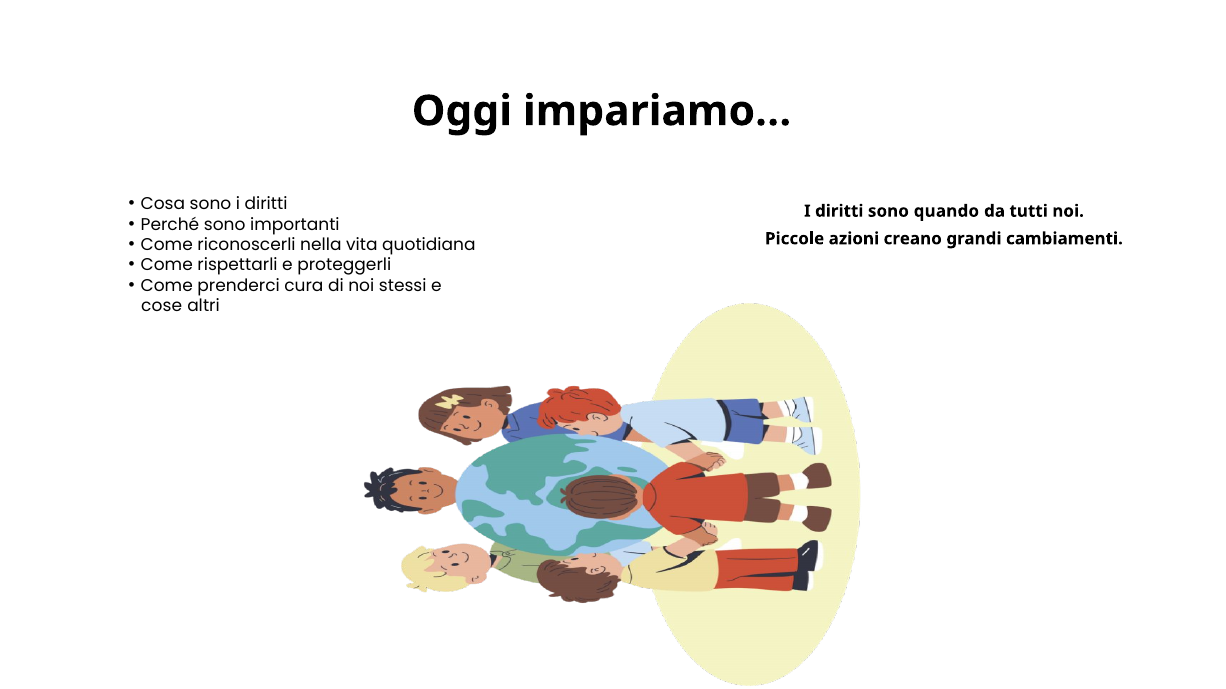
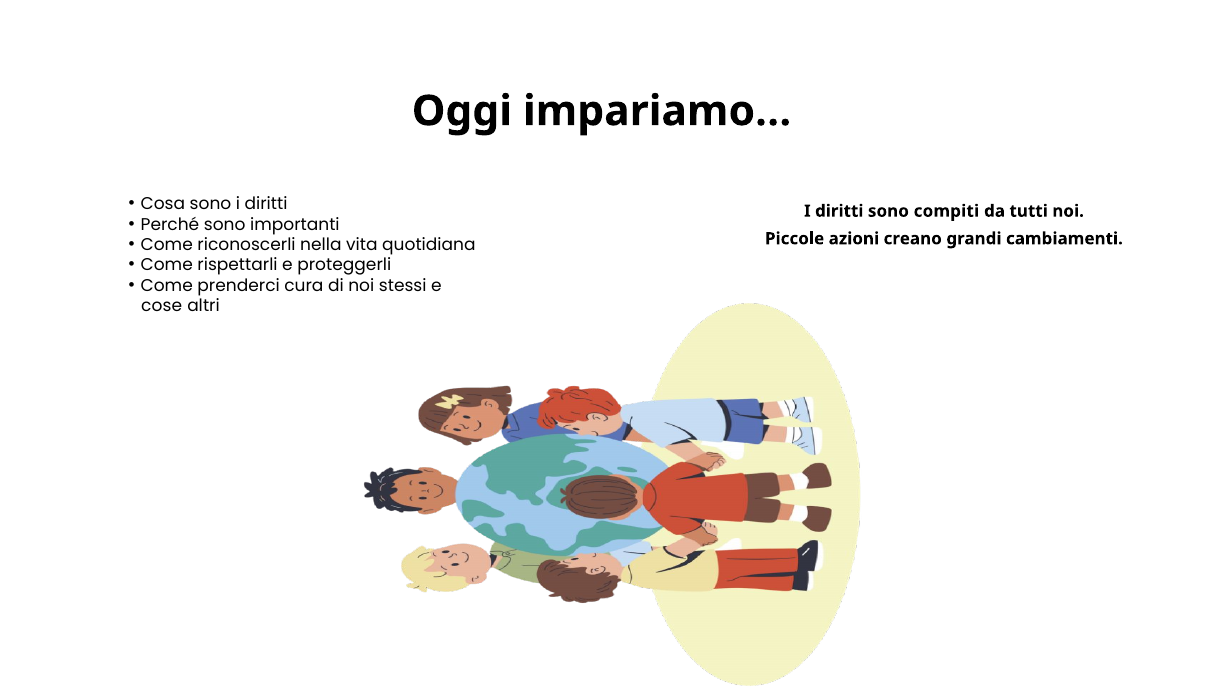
quando: quando -> compiti
